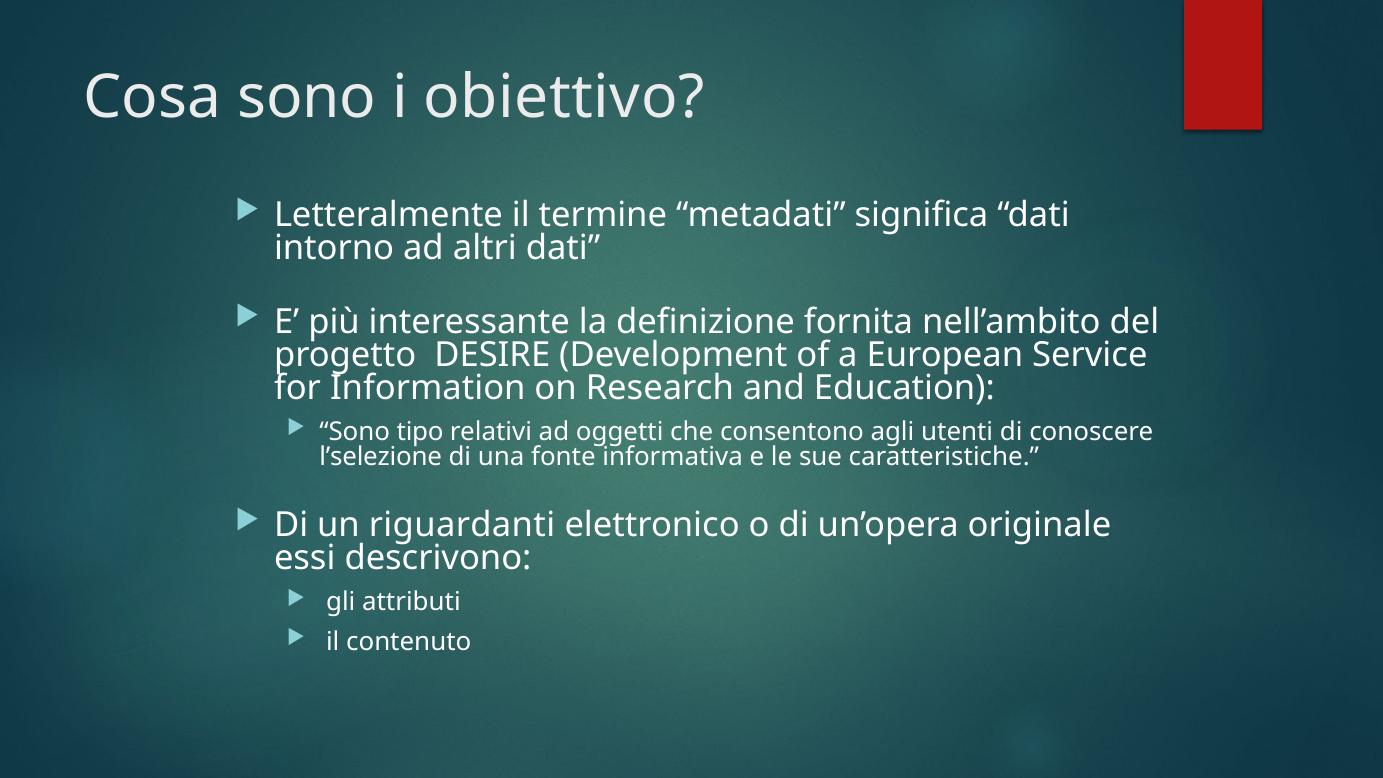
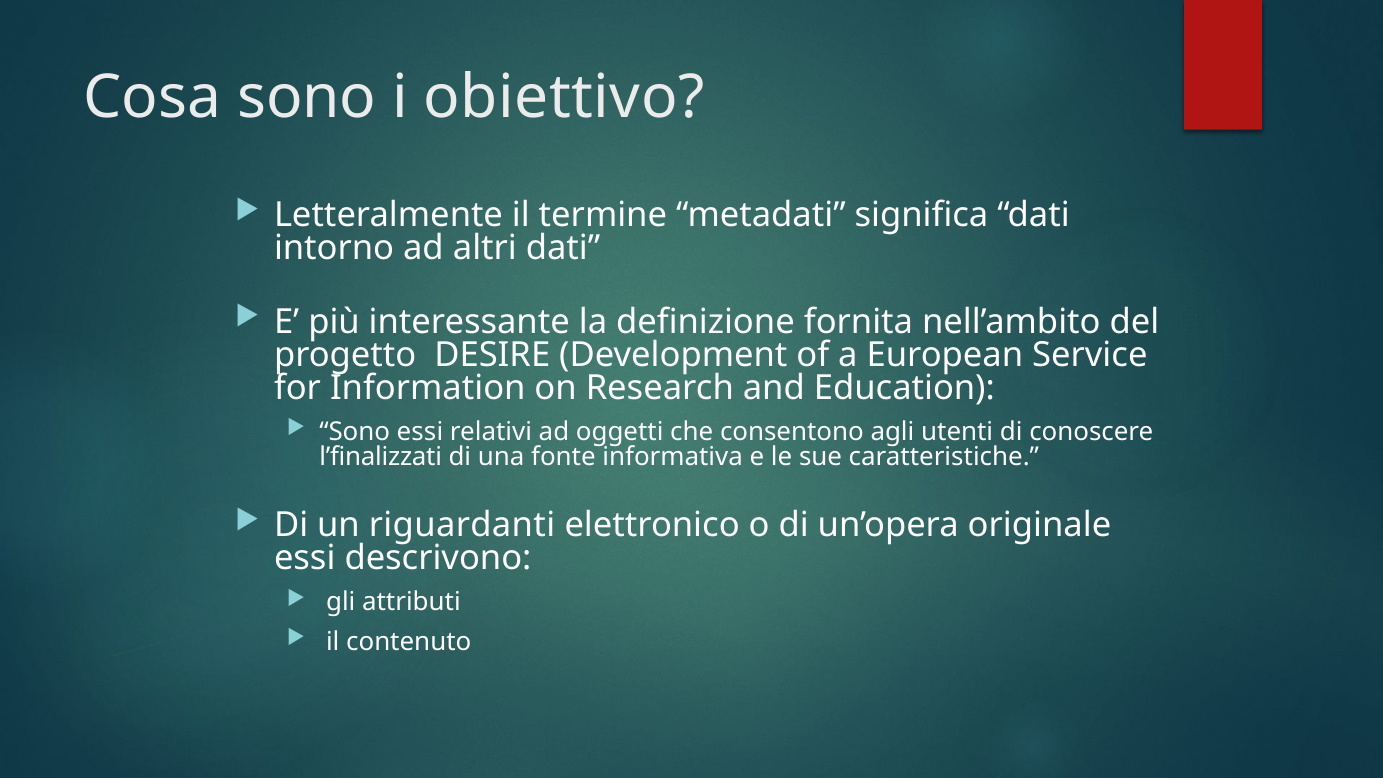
Sono tipo: tipo -> essi
l’selezione: l’selezione -> l’finalizzati
